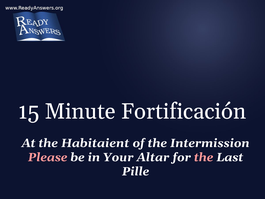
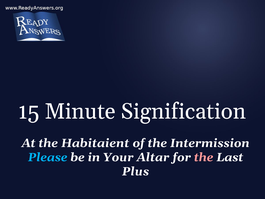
Fortificación: Fortificación -> Signification
Please colour: pink -> light blue
Pille: Pille -> Plus
